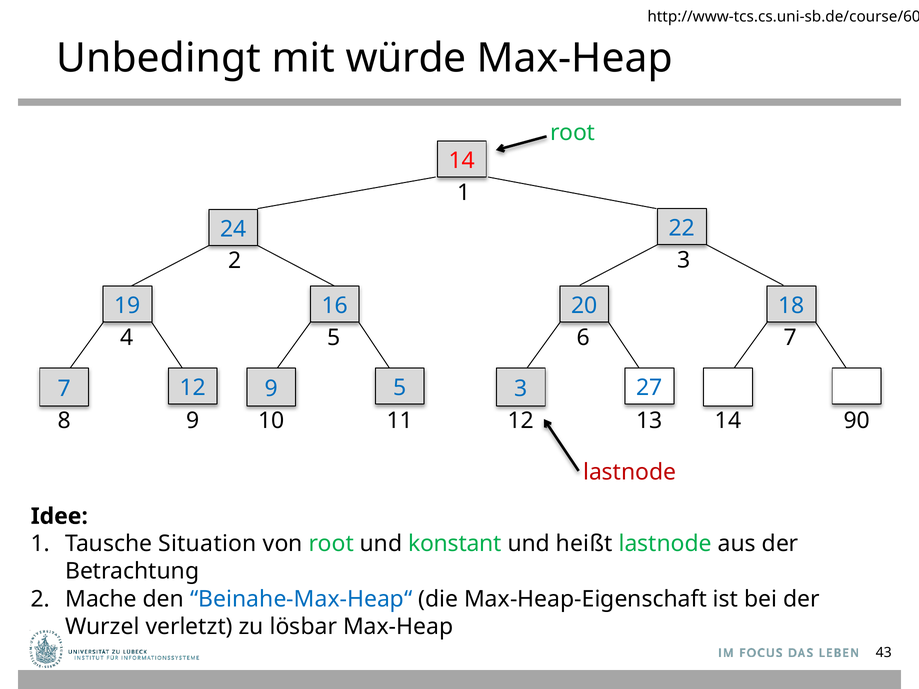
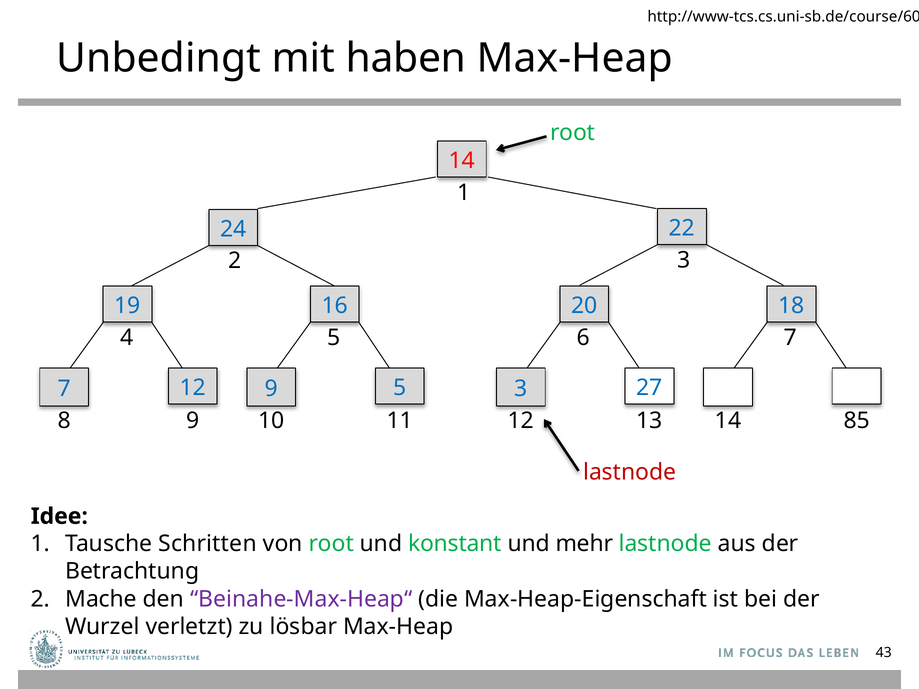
würde: würde -> haben
90: 90 -> 85
Situation: Situation -> Schritten
heißt: heißt -> mehr
Beinahe-Max-Heap“ colour: blue -> purple
